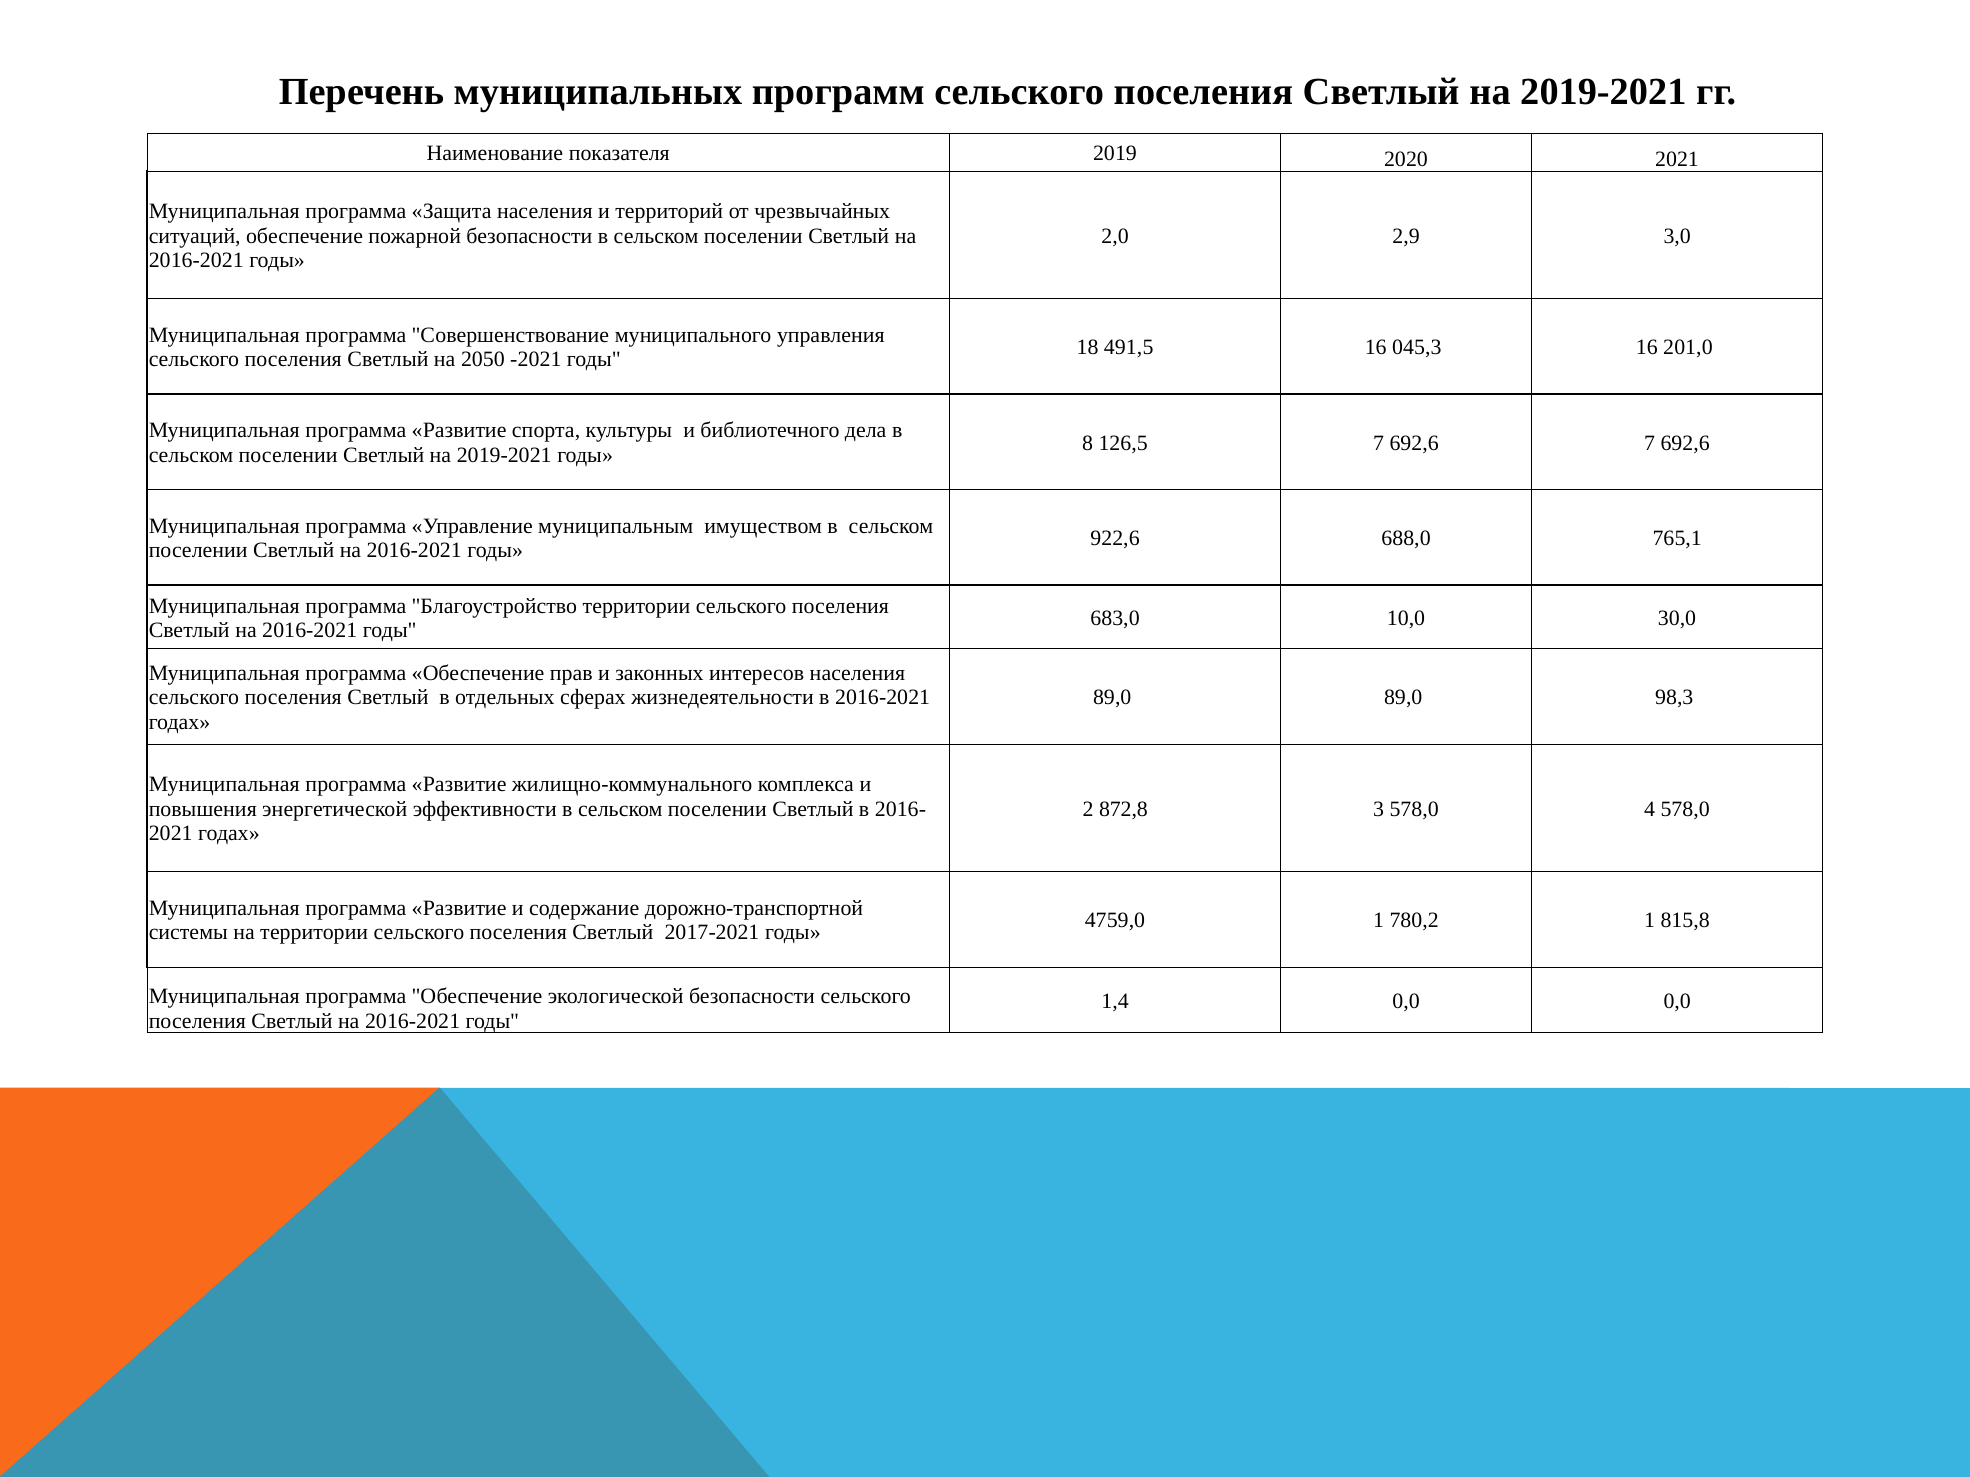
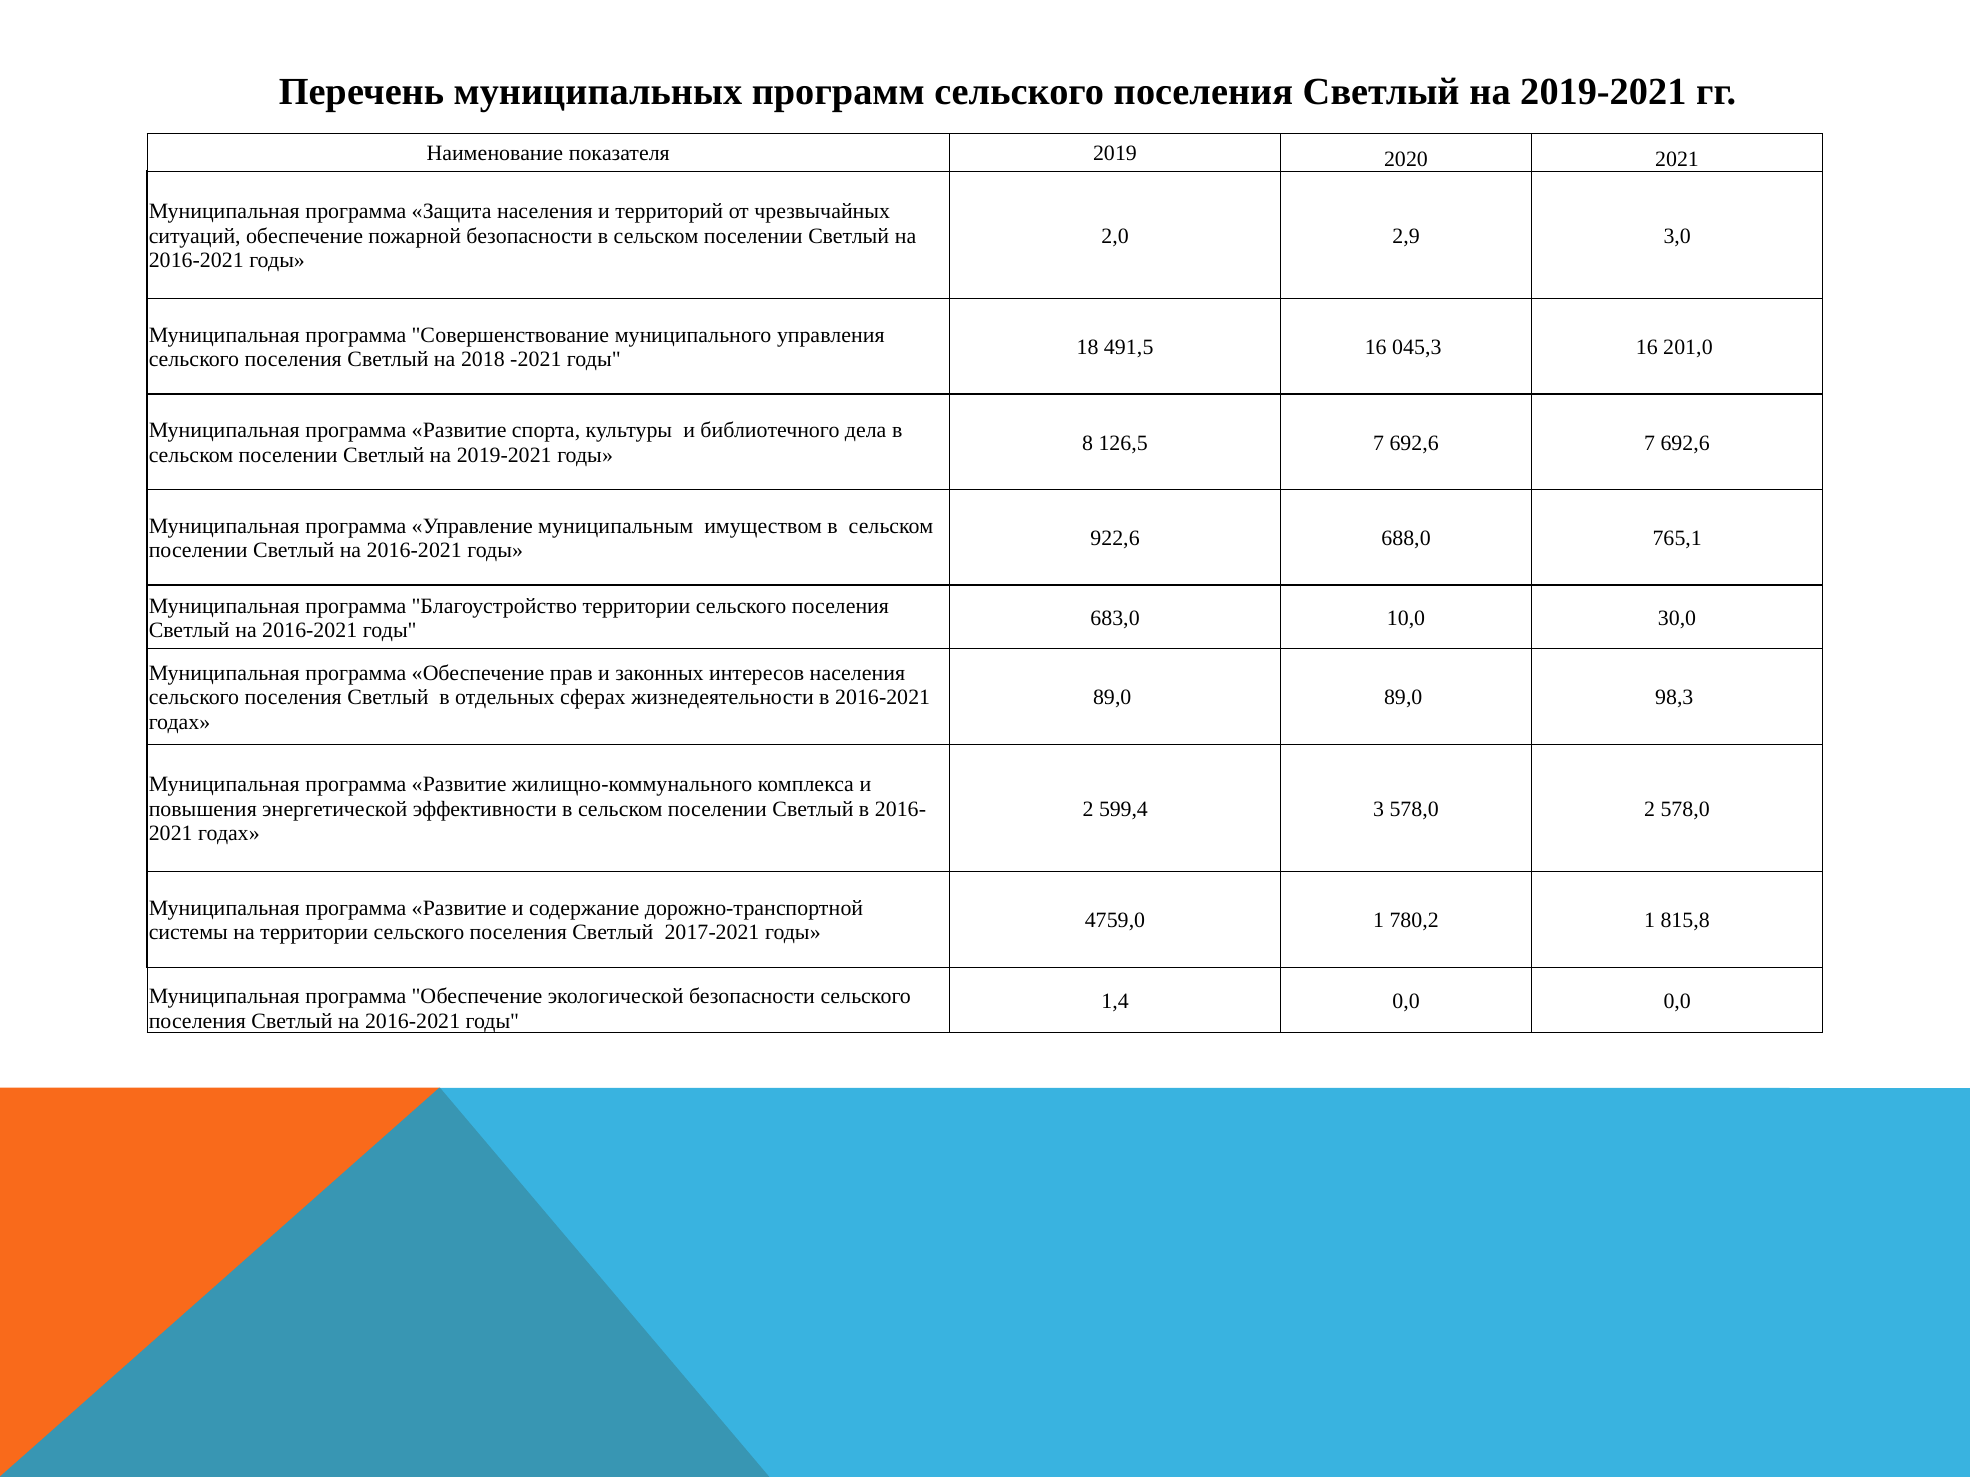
2050: 2050 -> 2018
872,8: 872,8 -> 599,4
578,0 4: 4 -> 2
